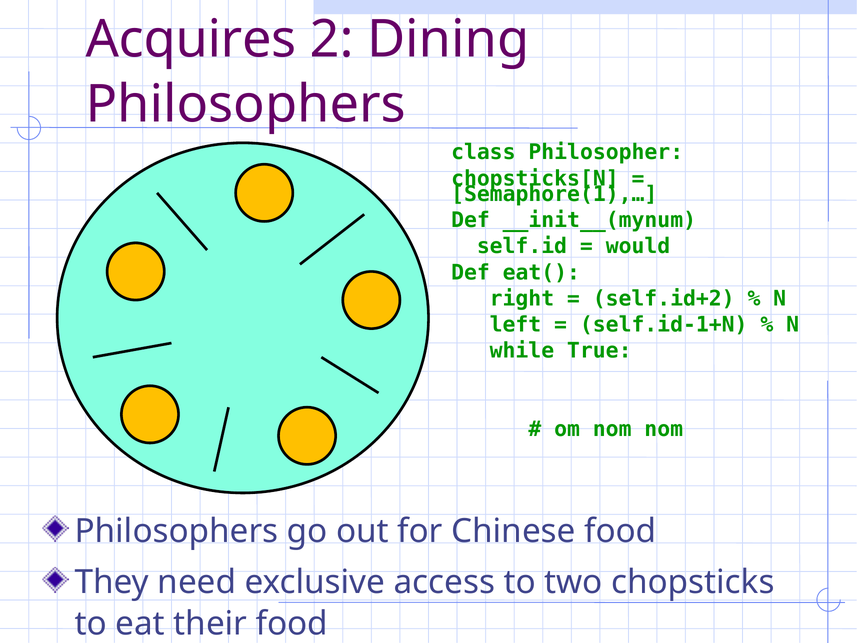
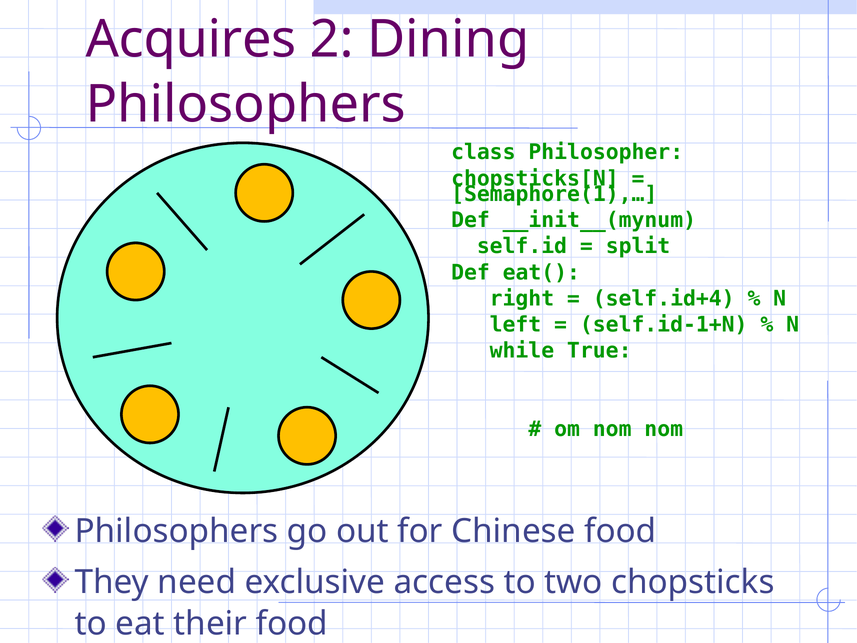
would: would -> split
self.id+2: self.id+2 -> self.id+4
